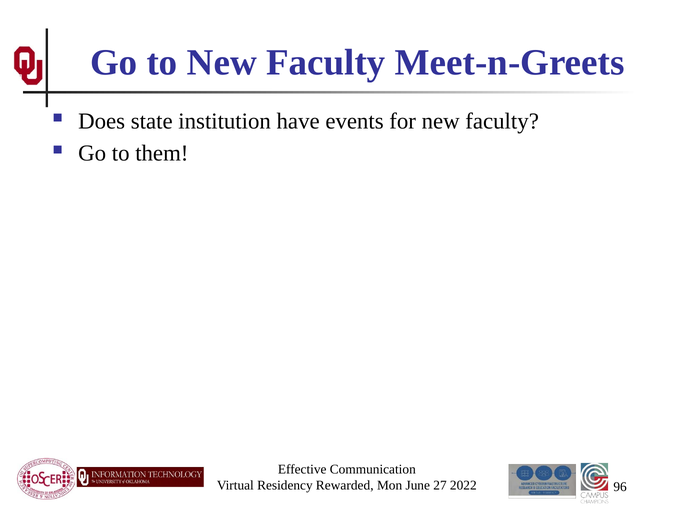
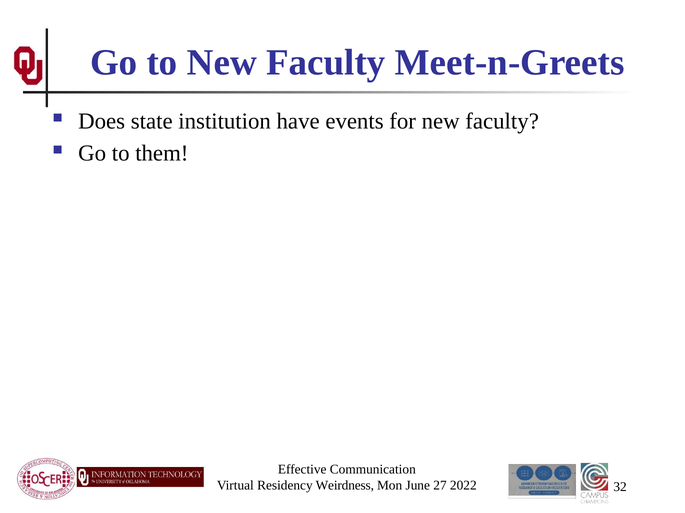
Rewarded: Rewarded -> Weirdness
96: 96 -> 32
